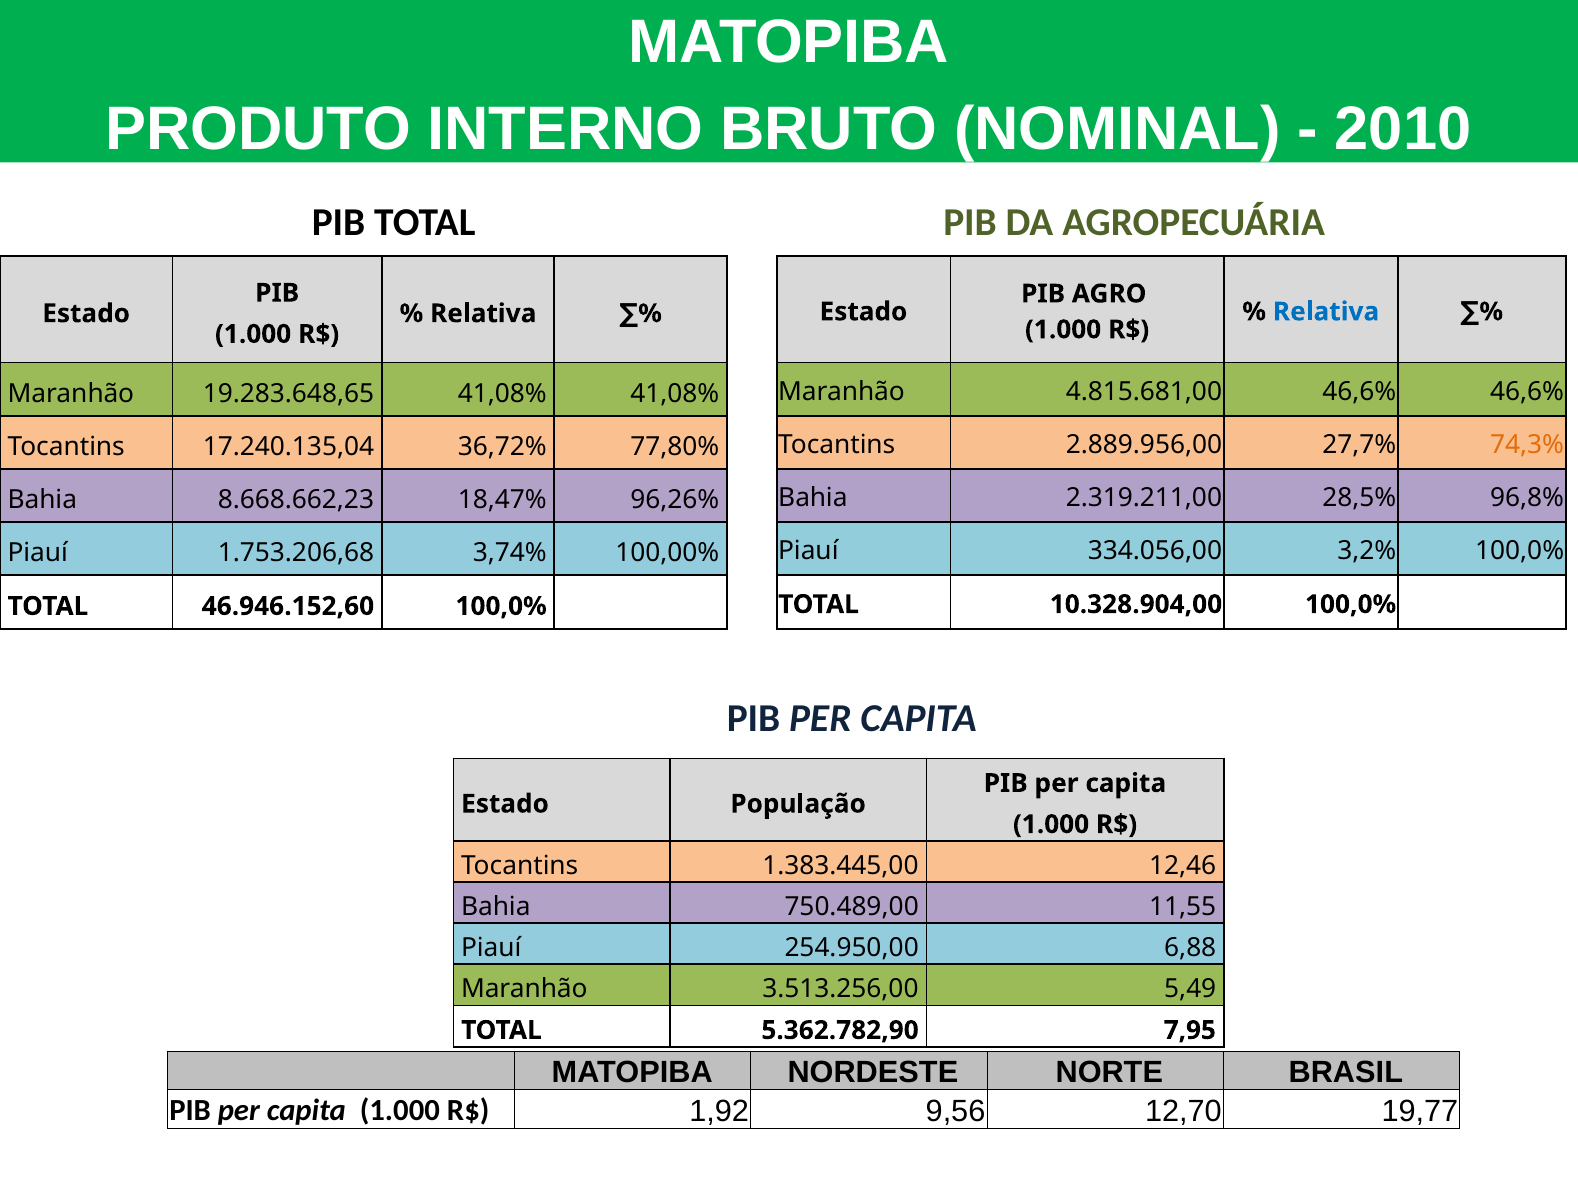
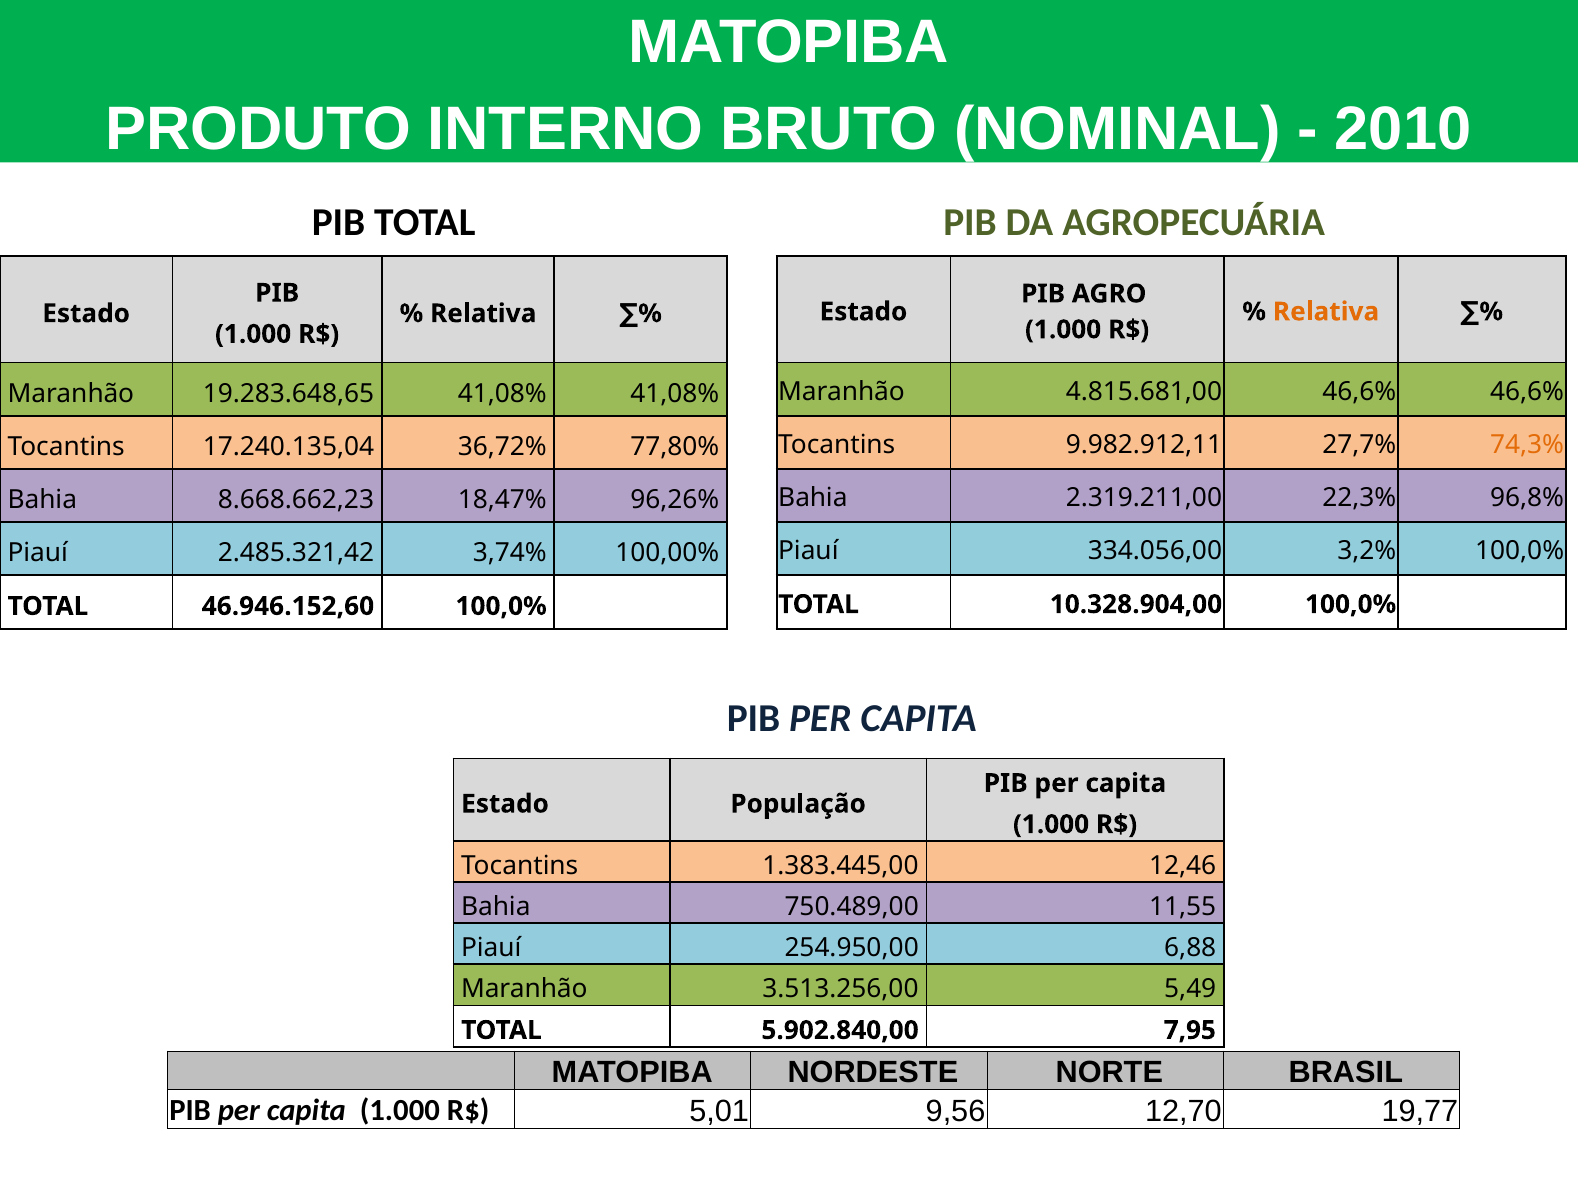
Relativa at (1326, 312) colour: blue -> orange
2.889.956,00: 2.889.956,00 -> 9.982.912,11
28,5%: 28,5% -> 22,3%
1.753.206,68: 1.753.206,68 -> 2.485.321,42
5.362.782,90: 5.362.782,90 -> 5.902.840,00
1,92: 1,92 -> 5,01
